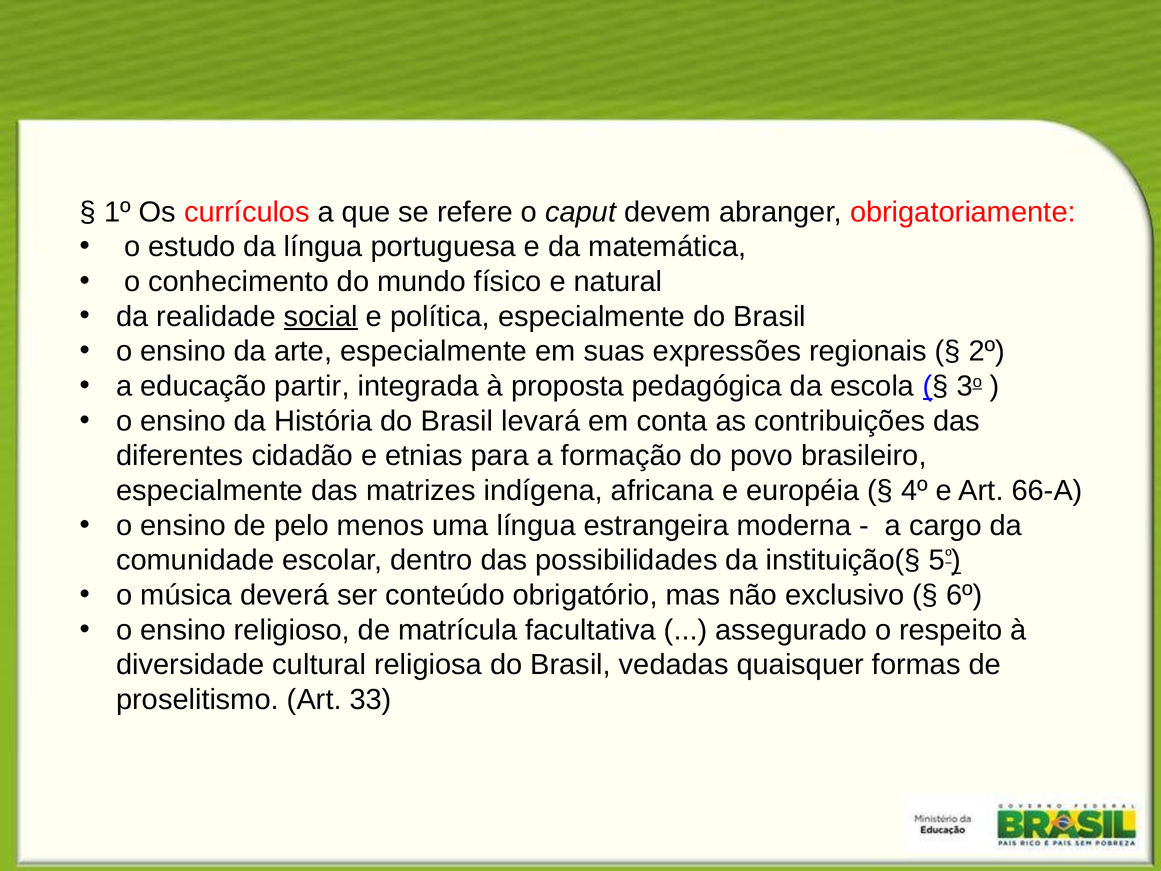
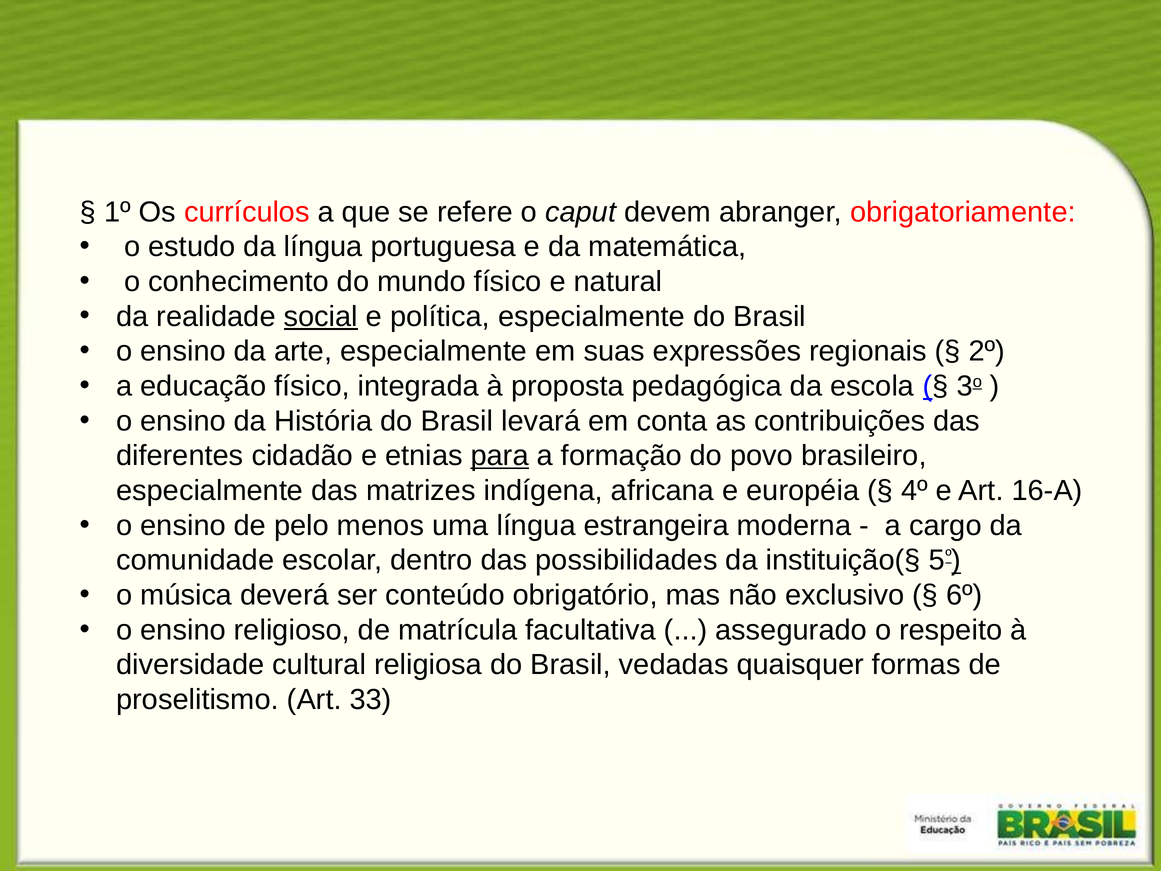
educação partir: partir -> físico
para underline: none -> present
66-A: 66-A -> 16-A
